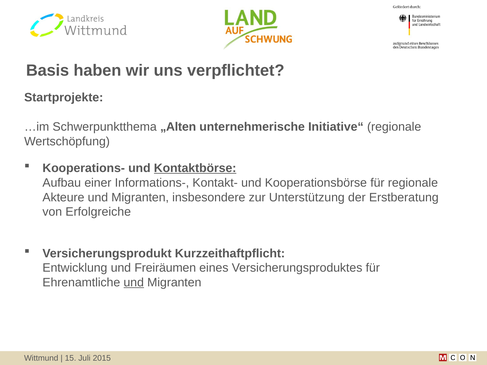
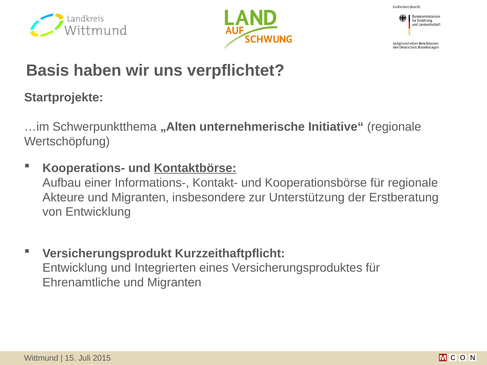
von Erfolgreiche: Erfolgreiche -> Entwicklung
Freiräumen: Freiräumen -> Integrierten
und at (134, 283) underline: present -> none
